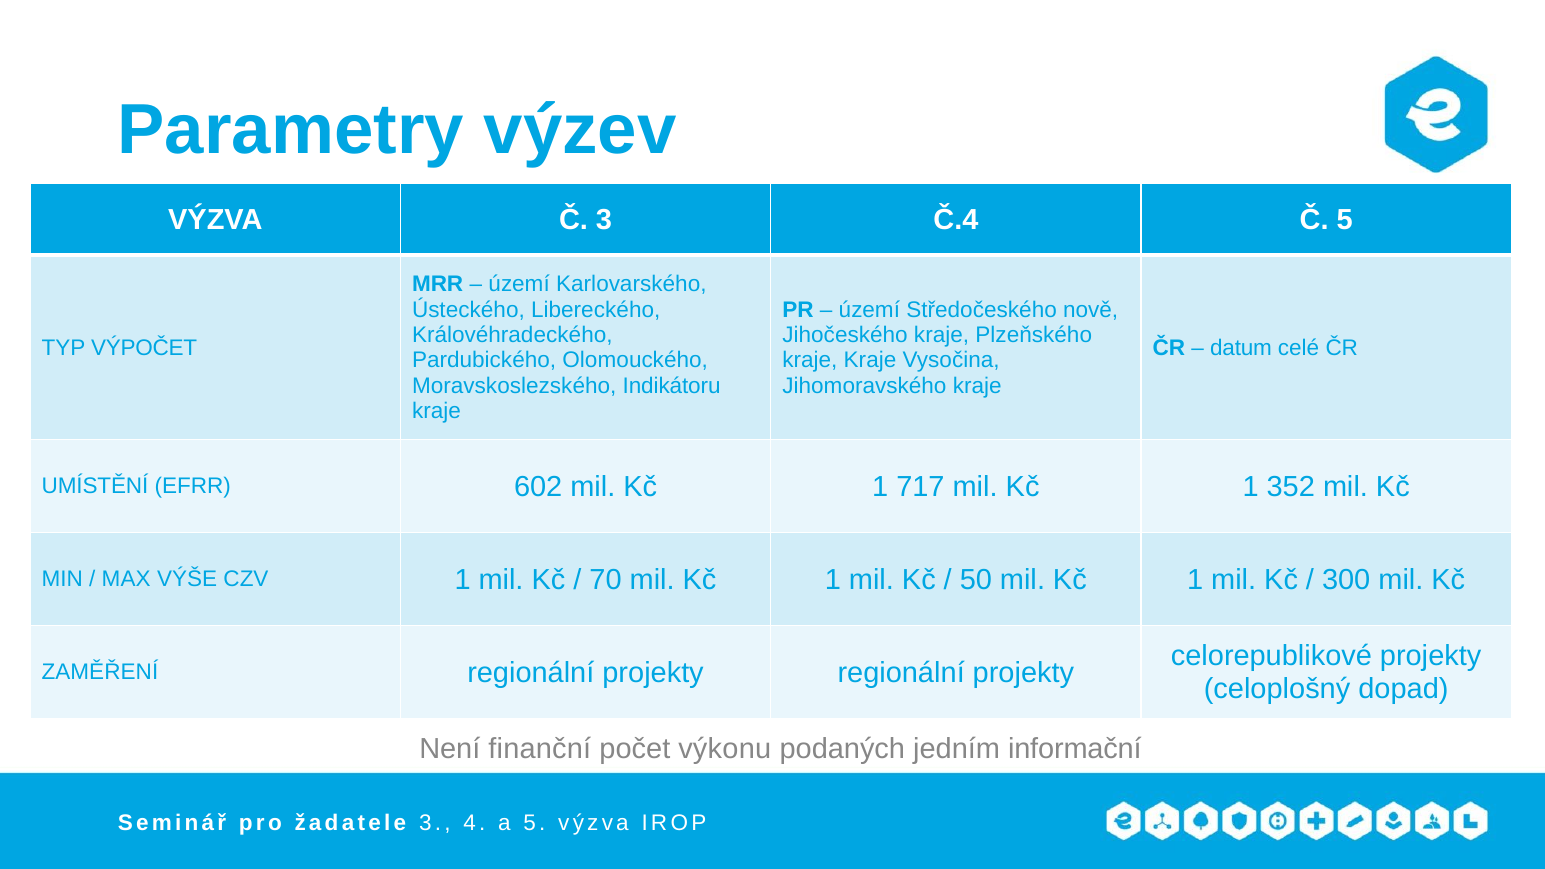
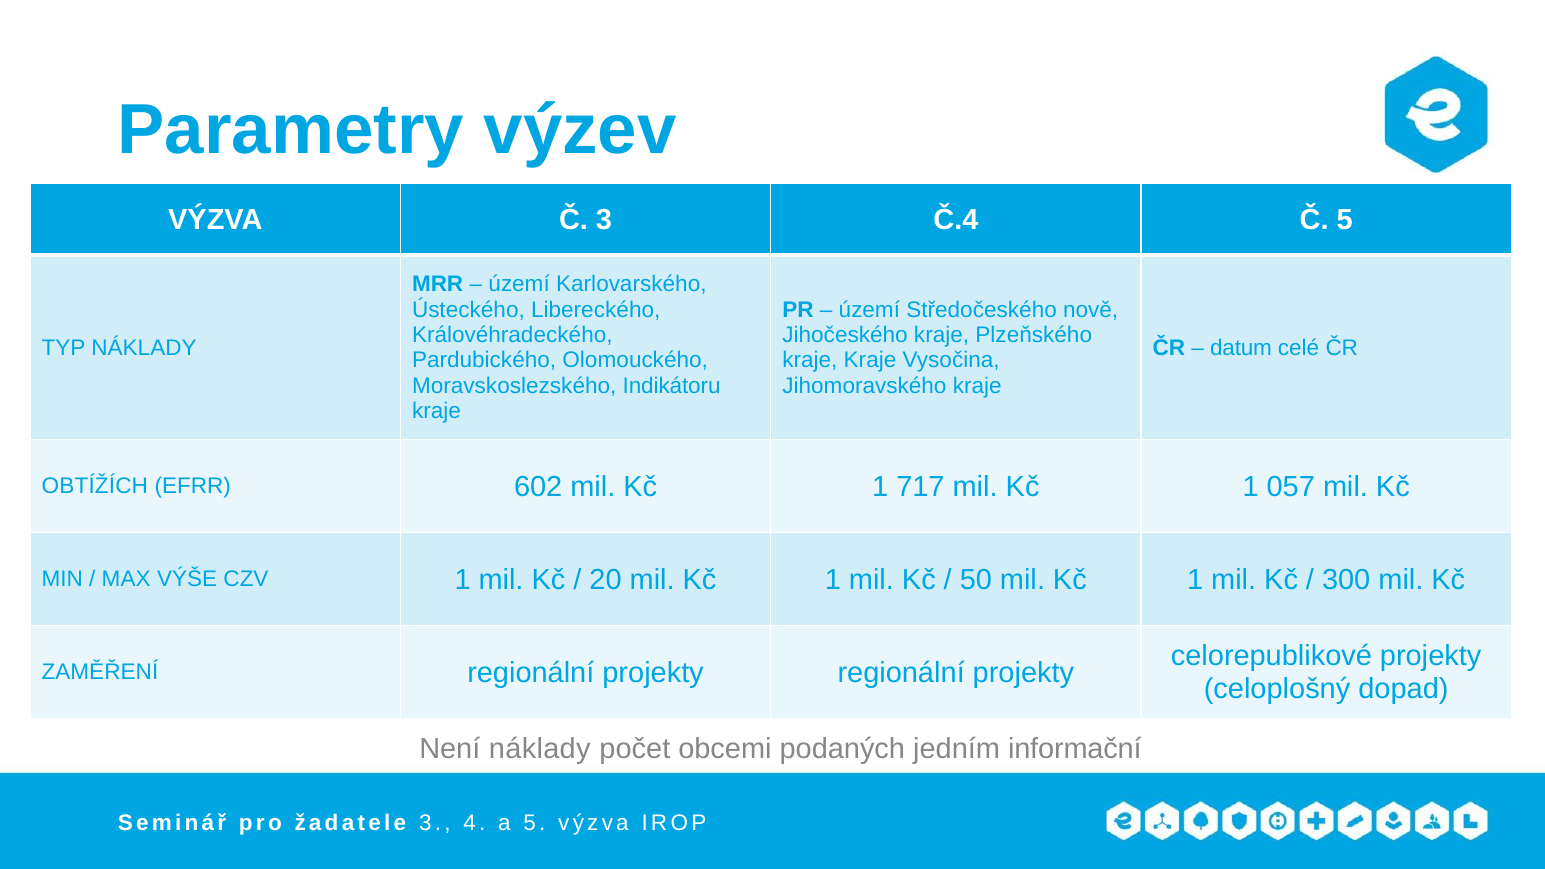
TYP VÝPOČET: VÝPOČET -> NÁKLADY
UMÍSTĚNÍ: UMÍSTĚNÍ -> OBTÍŽÍCH
352: 352 -> 057
70: 70 -> 20
Není finanční: finanční -> náklady
výkonu: výkonu -> obcemi
